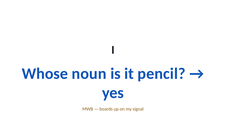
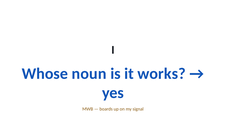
pencil: pencil -> works
